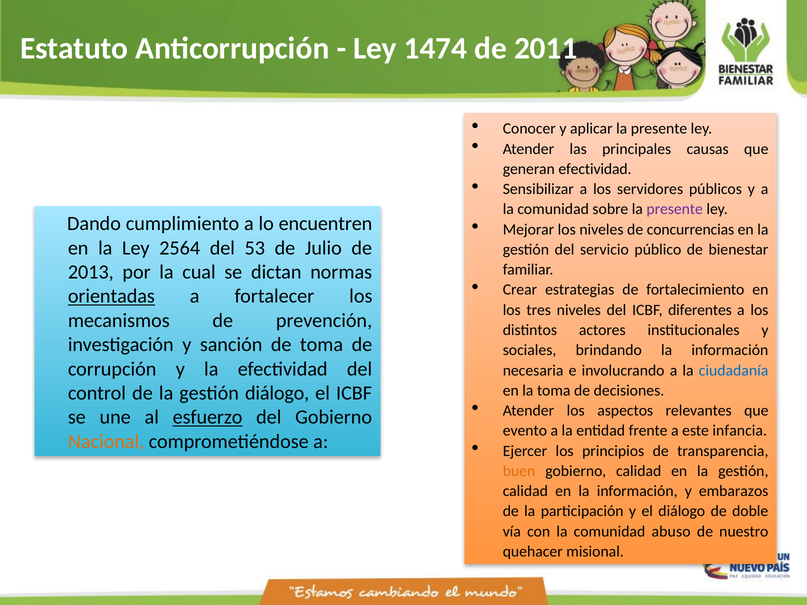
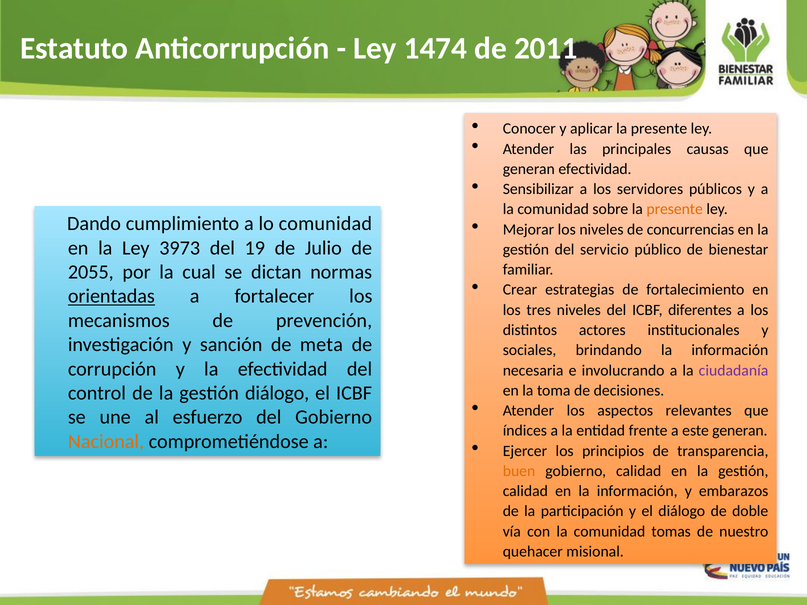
presente at (675, 209) colour: purple -> orange
lo encuentren: encuentren -> comunidad
2564: 2564 -> 3973
53: 53 -> 19
2013: 2013 -> 2055
de toma: toma -> meta
ciudadanía colour: blue -> purple
esfuerzo underline: present -> none
evento: evento -> índices
este infancia: infancia -> generan
abuso: abuso -> tomas
